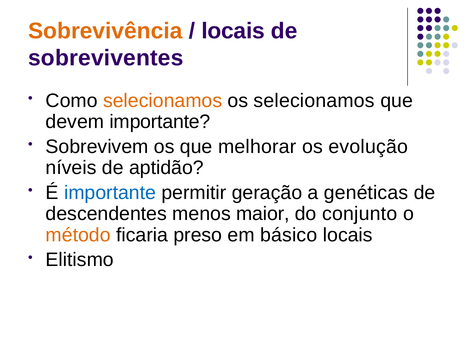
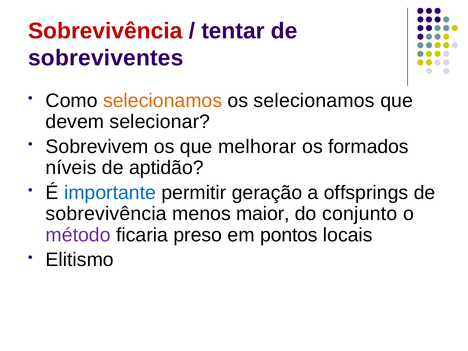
Sobrevivência at (105, 31) colour: orange -> red
locais at (233, 31): locais -> tentar
devem importante: importante -> selecionar
evolução: evolução -> formados
genéticas: genéticas -> offsprings
descendentes at (106, 214): descendentes -> sobrevivência
método colour: orange -> purple
básico: básico -> pontos
